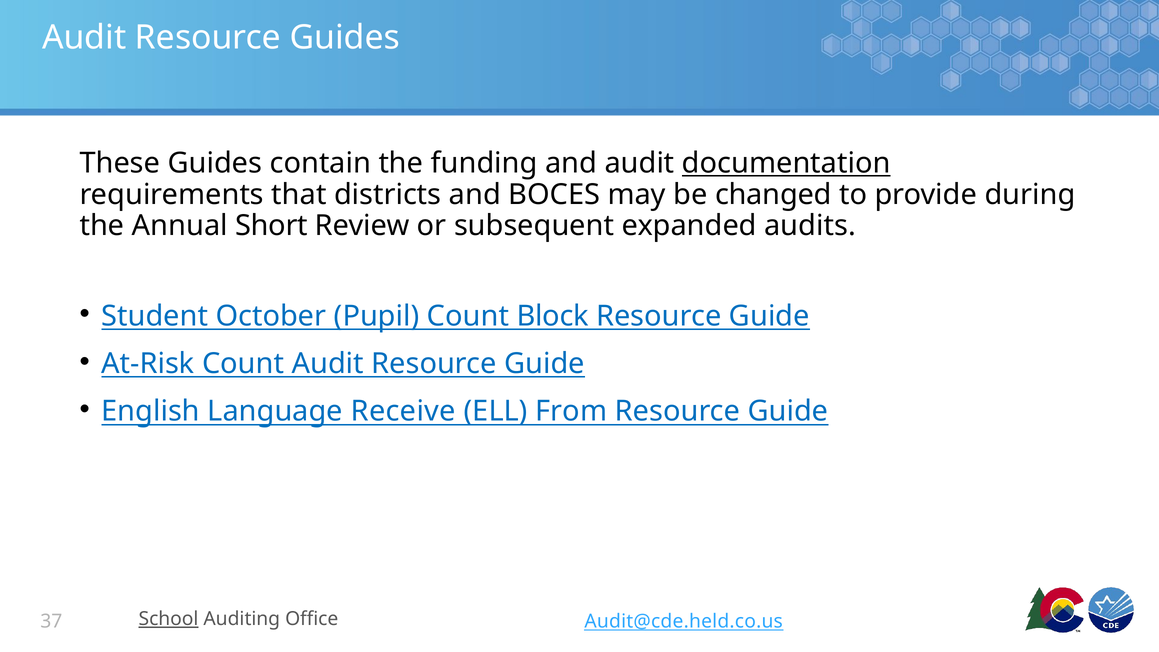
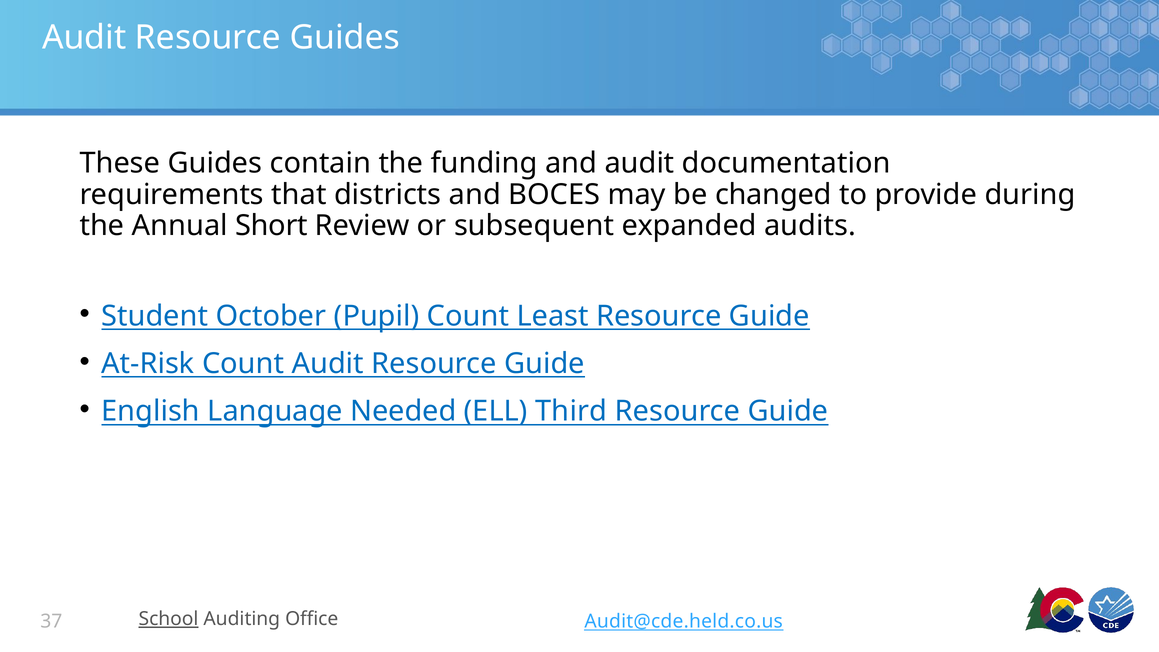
documentation underline: present -> none
Block: Block -> Least
Receive: Receive -> Needed
From: From -> Third
